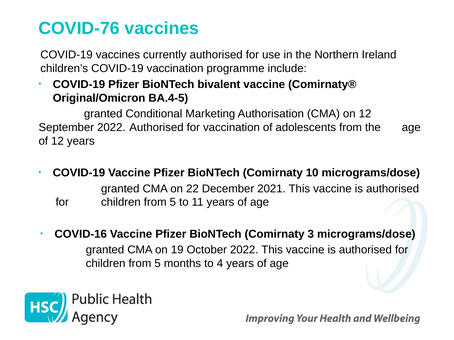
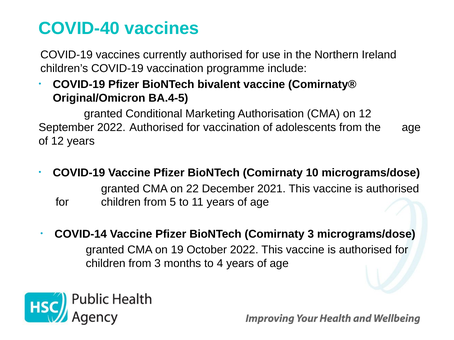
COVID-76: COVID-76 -> COVID-40
COVID-16: COVID-16 -> COVID-14
5 at (158, 264): 5 -> 3
